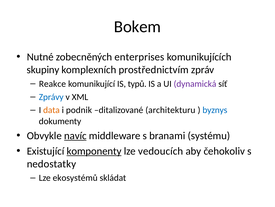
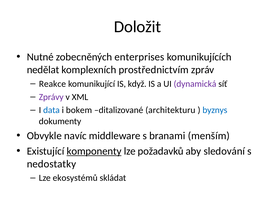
Bokem: Bokem -> Doložit
skupiny: skupiny -> nedělat
typů: typů -> když
Zprávy colour: blue -> purple
data colour: orange -> blue
podnik: podnik -> bokem
navíc underline: present -> none
systému: systému -> menším
vedoucích: vedoucích -> požadavků
čehokoliv: čehokoliv -> sledování
